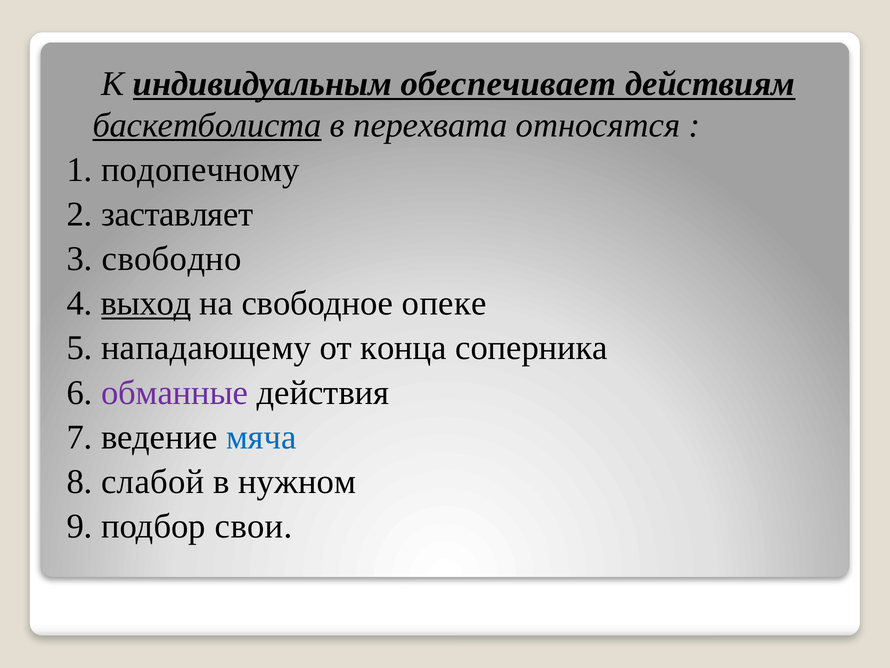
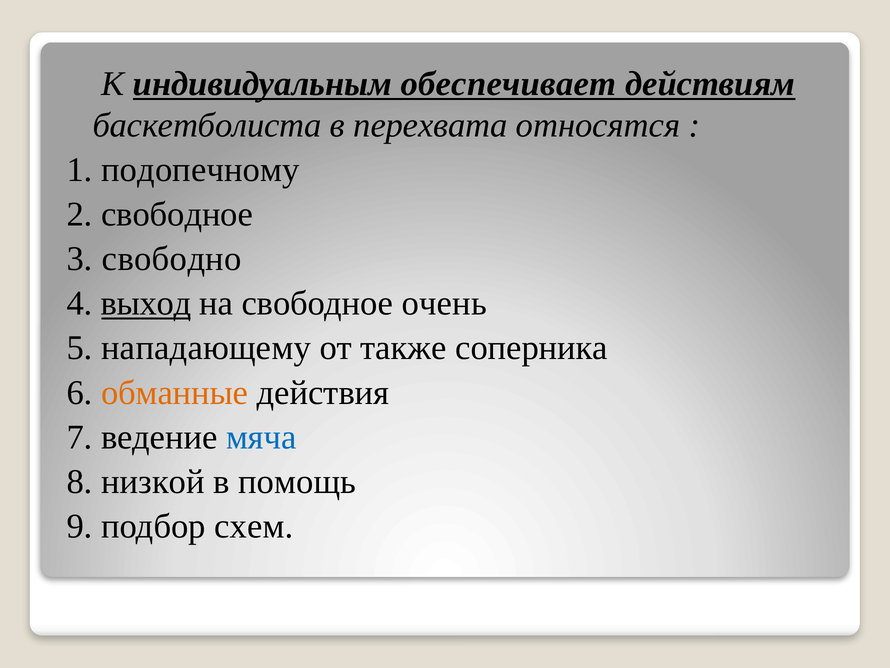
баскетболиста underline: present -> none
2 заставляет: заставляет -> свободное
опеке: опеке -> очень
конца: конца -> также
обманные colour: purple -> orange
слабой: слабой -> низкой
нужном: нужном -> помощь
свои: свои -> схем
